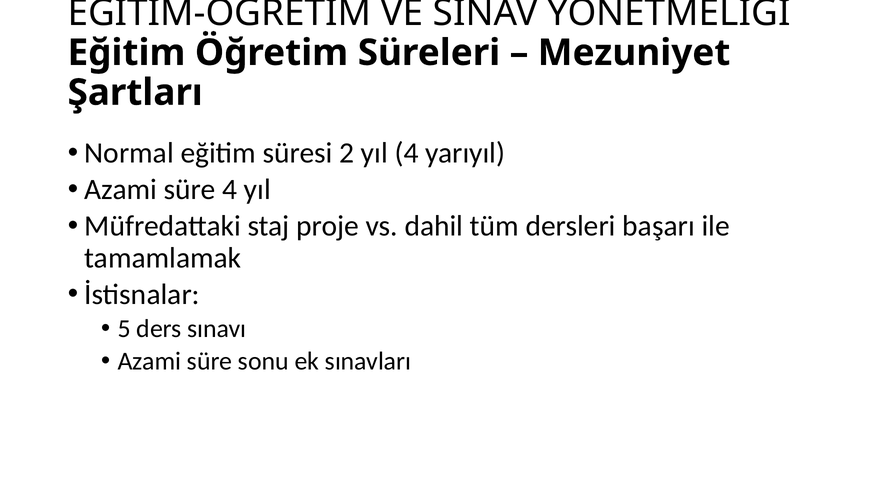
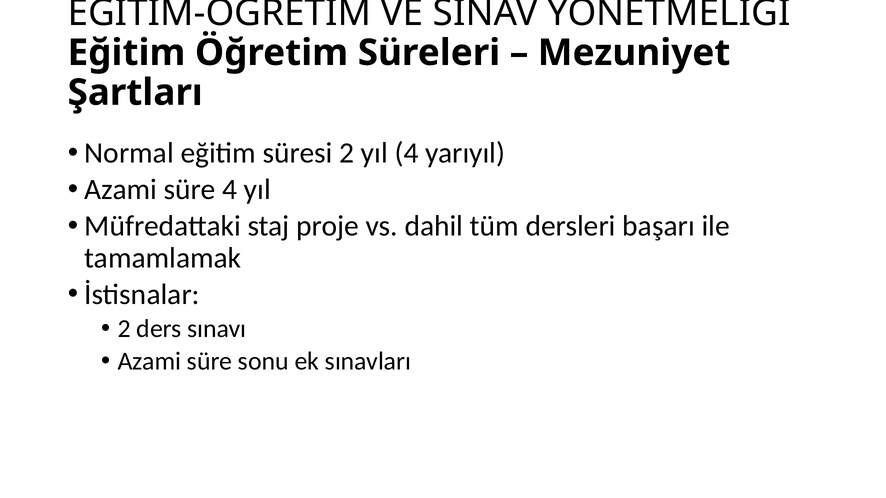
5 at (124, 329): 5 -> 2
